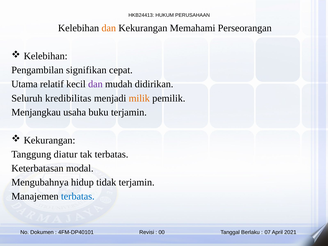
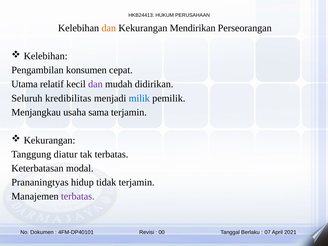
Memahami: Memahami -> Mendirikan
signifikan: signifikan -> konsumen
milik colour: orange -> blue
buku: buku -> sama
Mengubahnya: Mengubahnya -> Prananingtyas
terbatas at (78, 196) colour: blue -> purple
